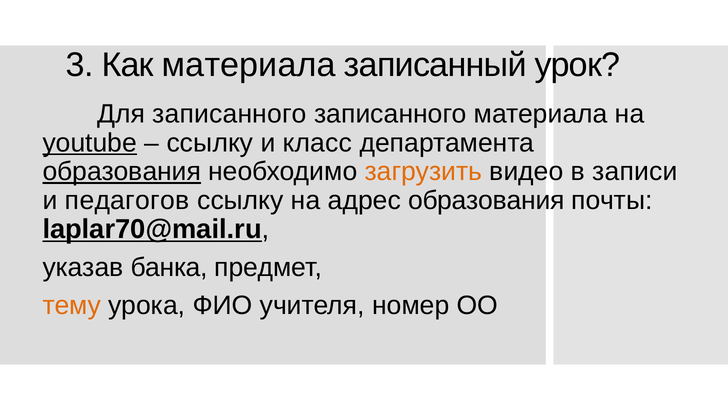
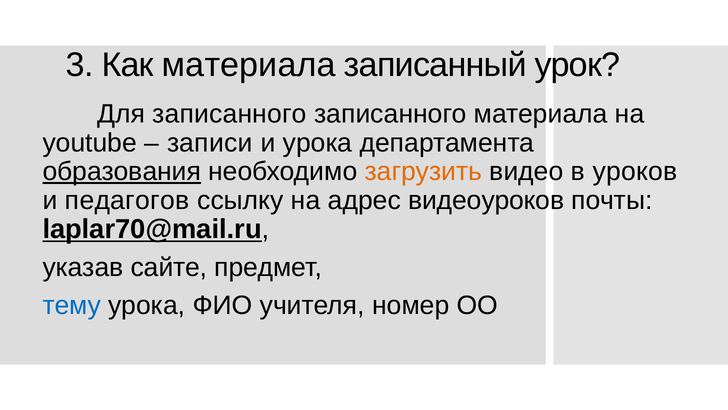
youtube underline: present -> none
ссылку at (210, 143): ссылку -> записи
и класс: класс -> урока
записи: записи -> уроков
адрес образования: образования -> видеоуроков
банка: банка -> сайте
тему colour: orange -> blue
